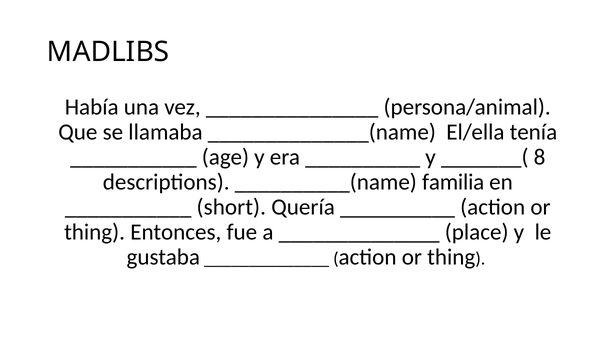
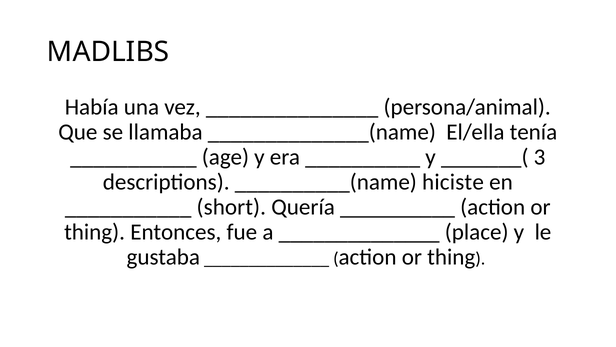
8: 8 -> 3
familia: familia -> hiciste
